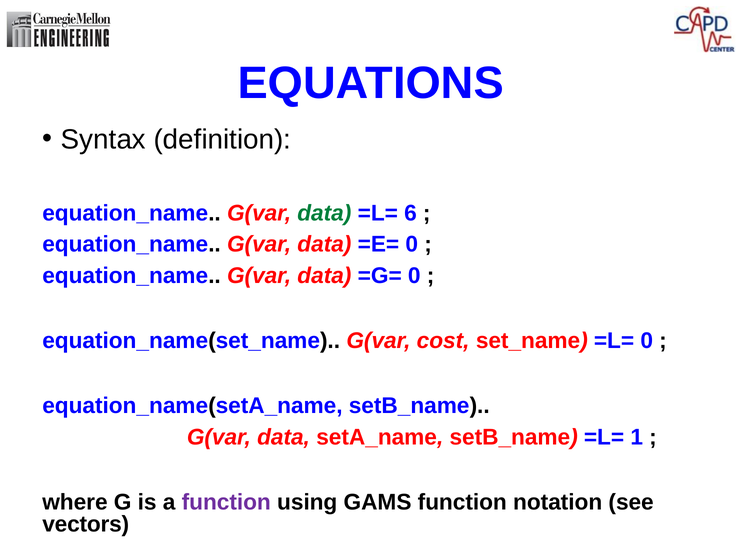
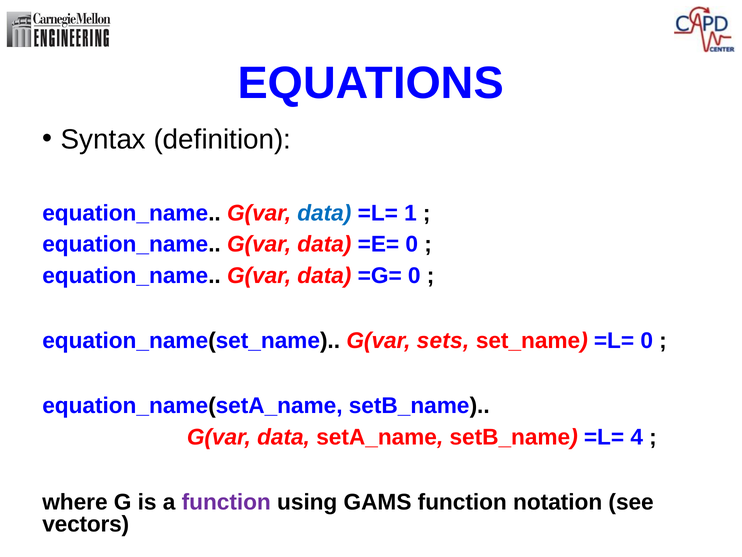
data at (324, 213) colour: green -> blue
6: 6 -> 1
cost: cost -> sets
1: 1 -> 4
